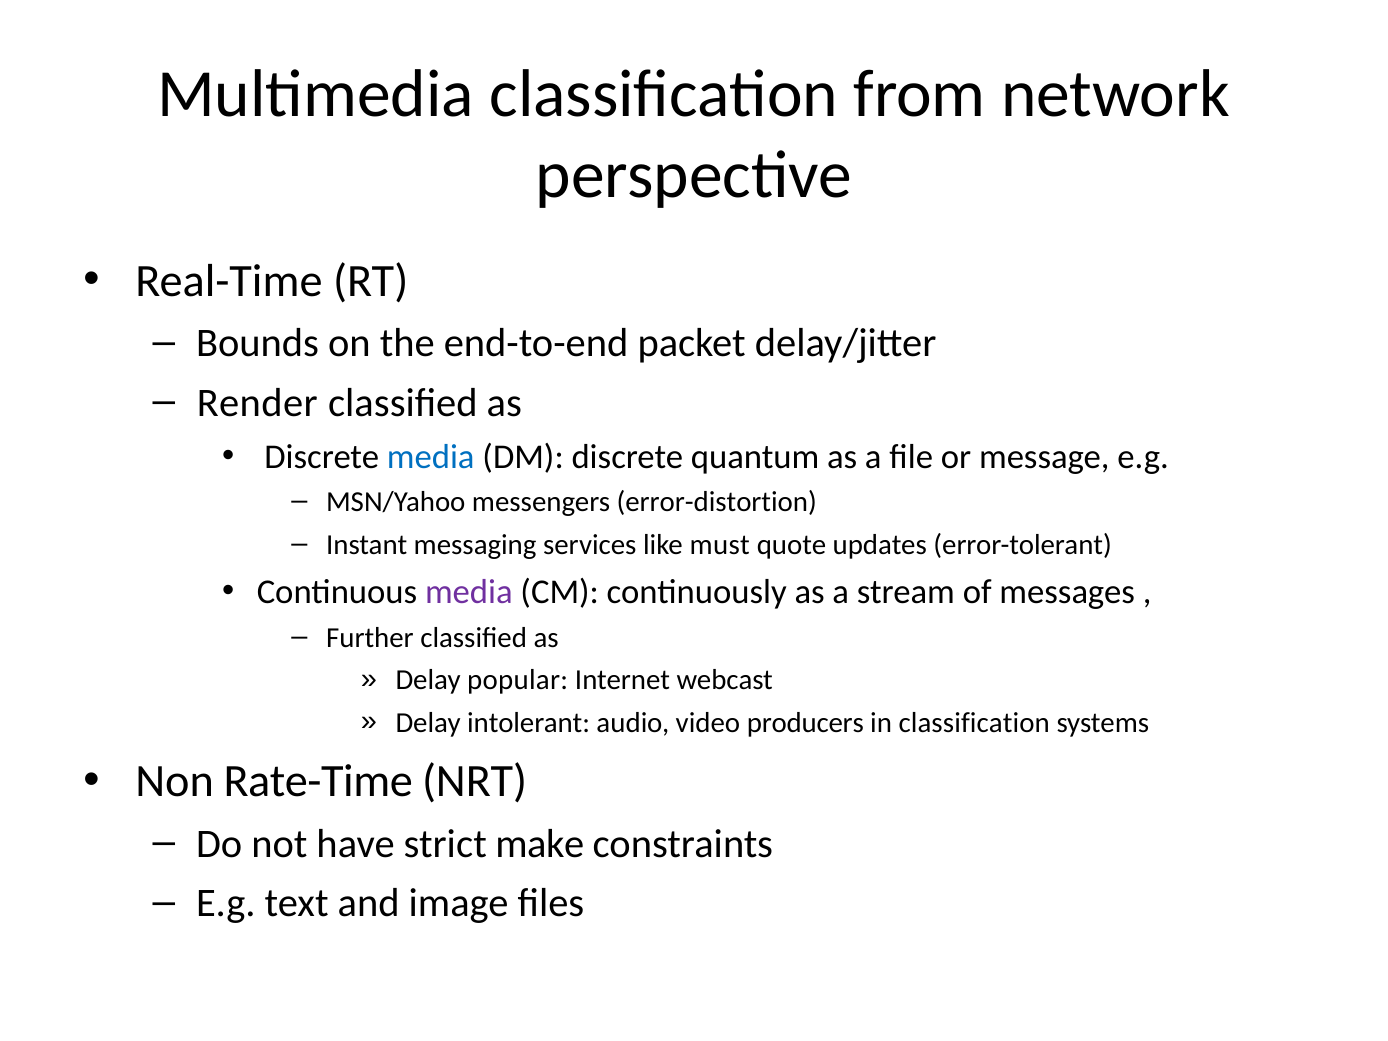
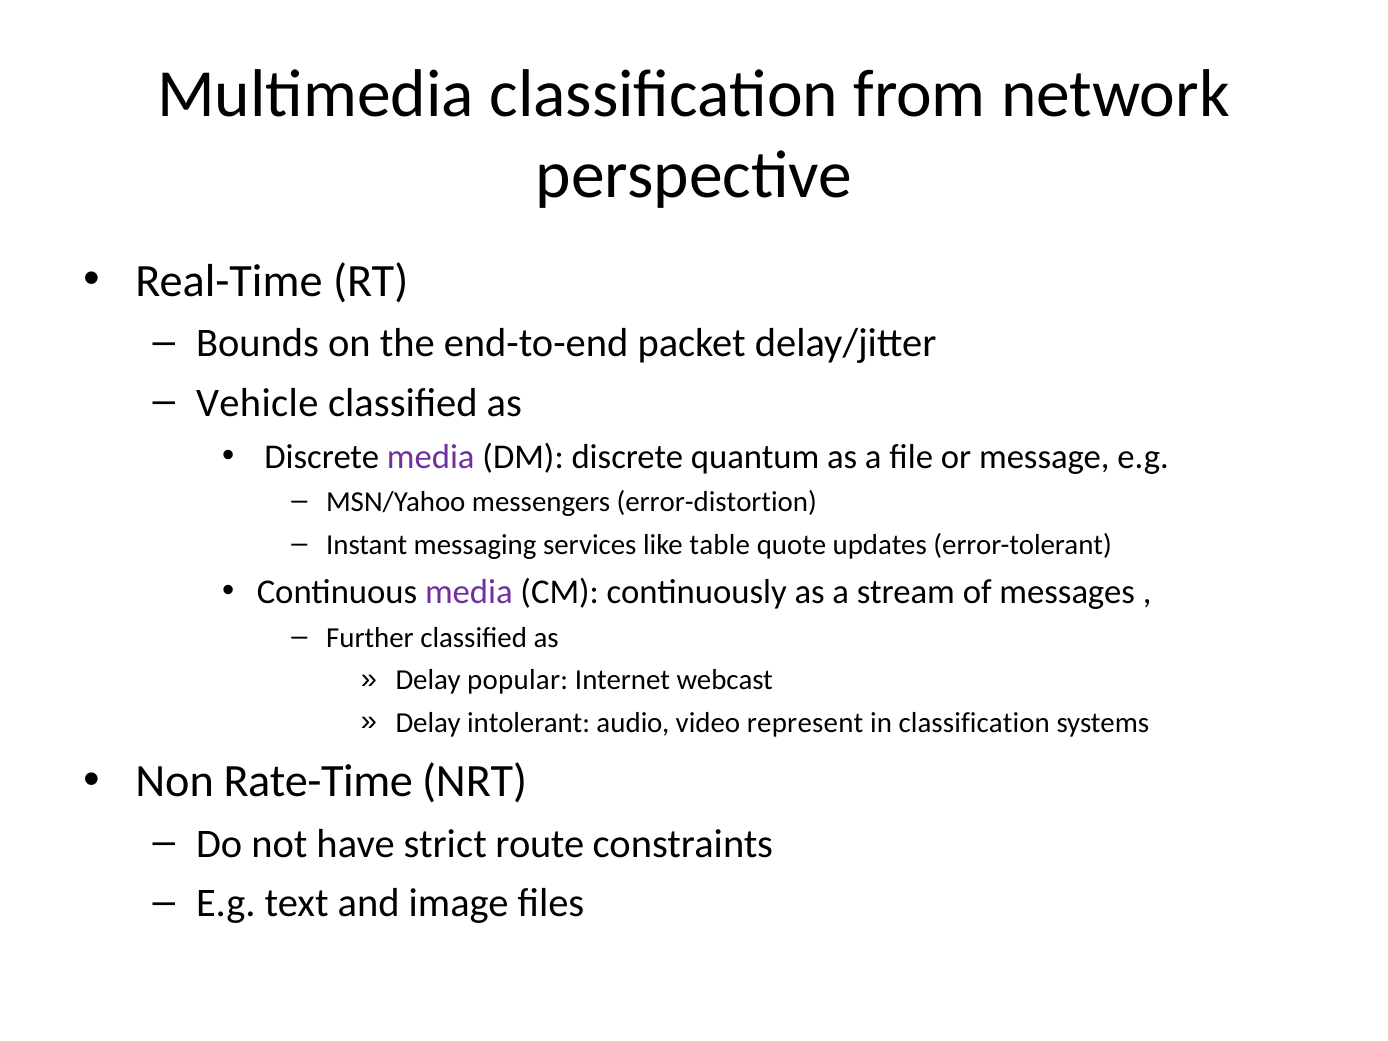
Render: Render -> Vehicle
media at (431, 457) colour: blue -> purple
must: must -> table
producers: producers -> represent
make: make -> route
